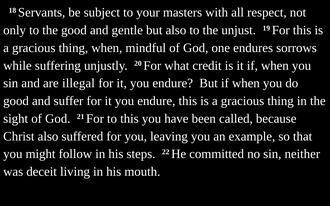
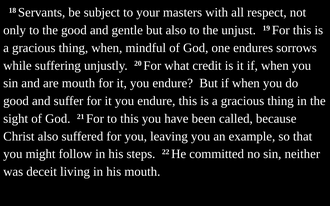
are illegal: illegal -> mouth
